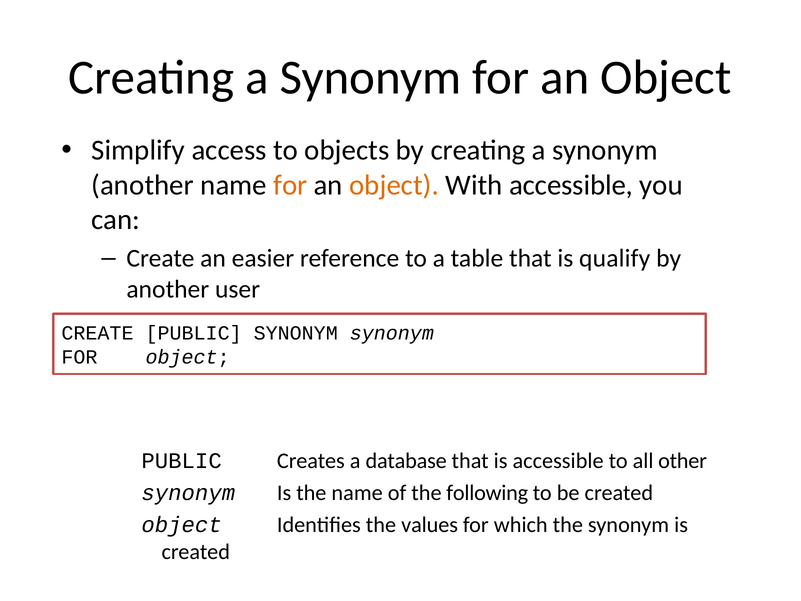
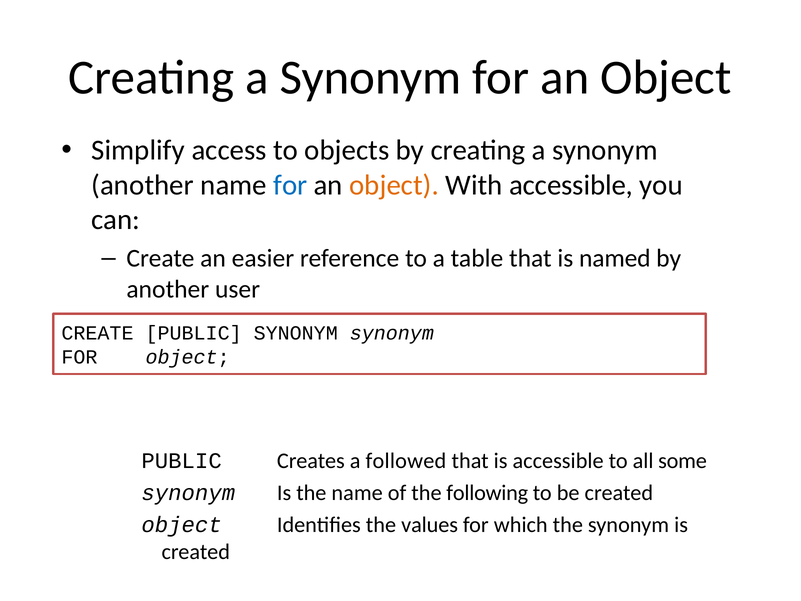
for at (290, 185) colour: orange -> blue
qualify: qualify -> named
database: database -> followed
other: other -> some
